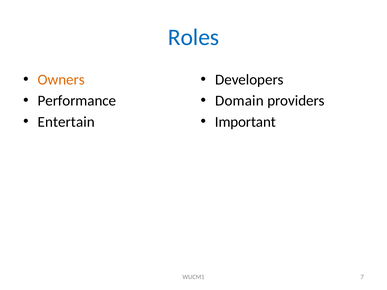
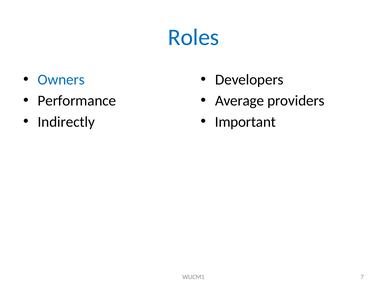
Owners colour: orange -> blue
Domain: Domain -> Average
Entertain: Entertain -> Indirectly
